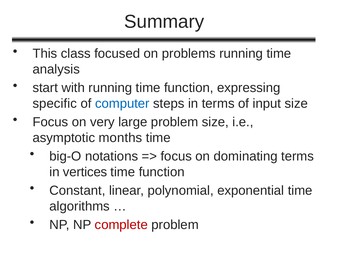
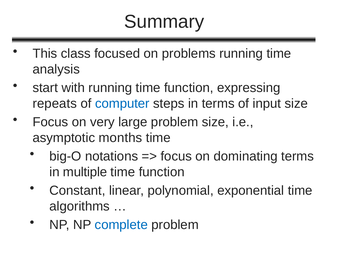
specific: specific -> repeats
vertices: vertices -> multiple
complete colour: red -> blue
